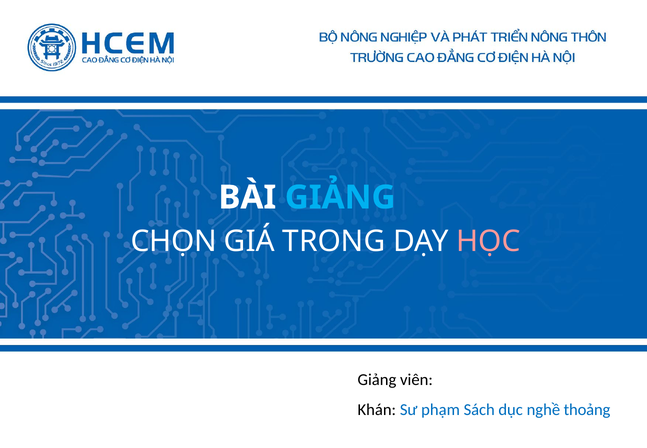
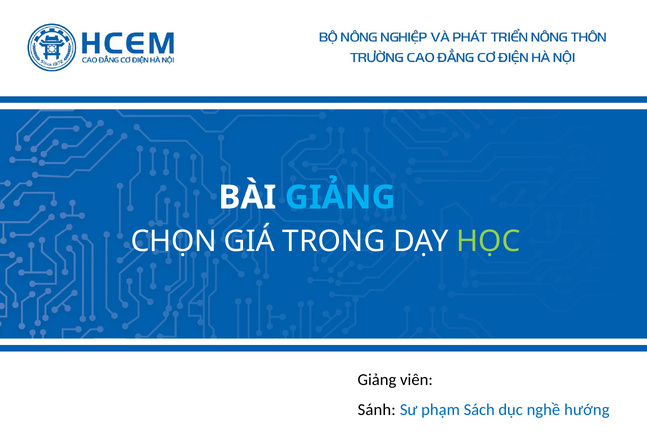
HỌC colour: pink -> light green
Khán: Khán -> Sánh
thoảng: thoảng -> hướng
